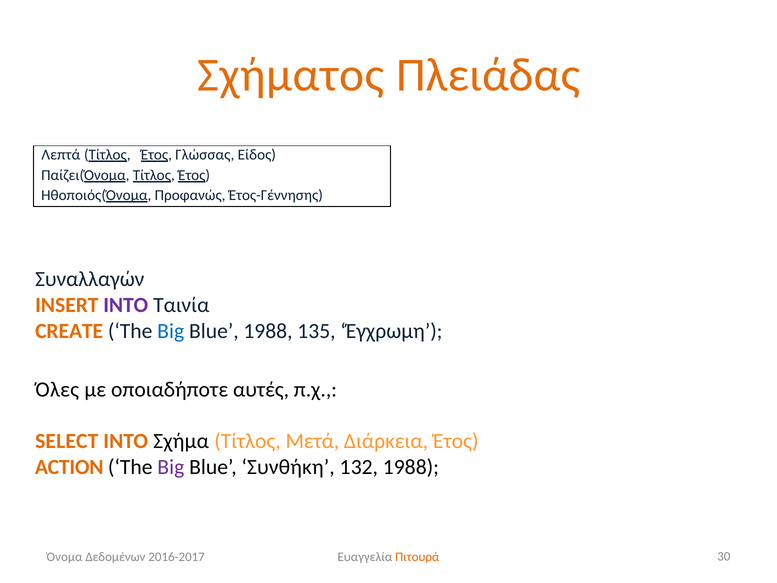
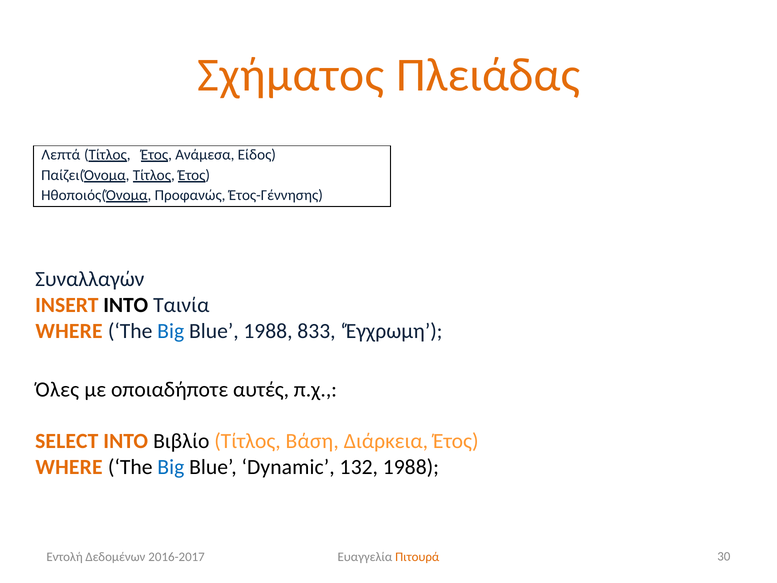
Γλώσσας: Γλώσσας -> Ανάμεσα
INTO at (126, 305) colour: purple -> black
CREATE at (69, 331): CREATE -> WHERE
135: 135 -> 833
Σχήμα: Σχήμα -> Βιβλίο
Μετά: Μετά -> Βάση
ACTION at (69, 467): ACTION -> WHERE
Big at (171, 467) colour: purple -> blue
Συνθήκη: Συνθήκη -> Dynamic
Όνομα: Όνομα -> Εντολή
